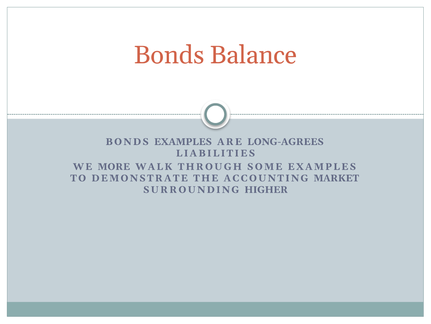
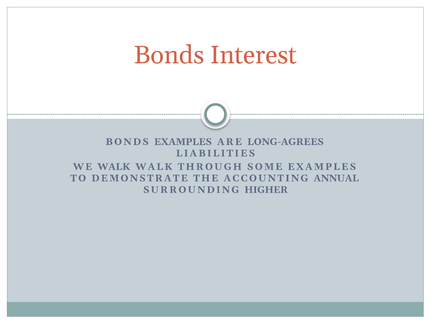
Balance: Balance -> Interest
WE MORE: MORE -> WALK
MARKET: MARKET -> ANNUAL
